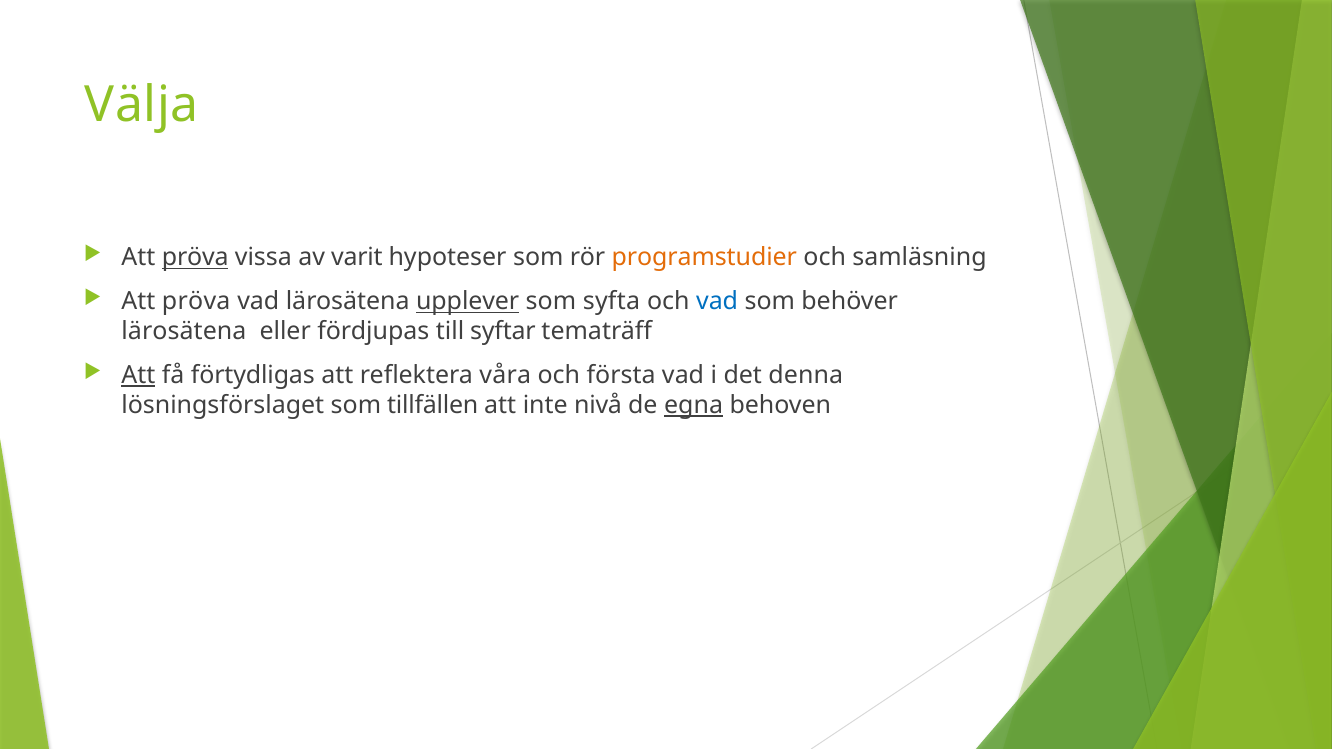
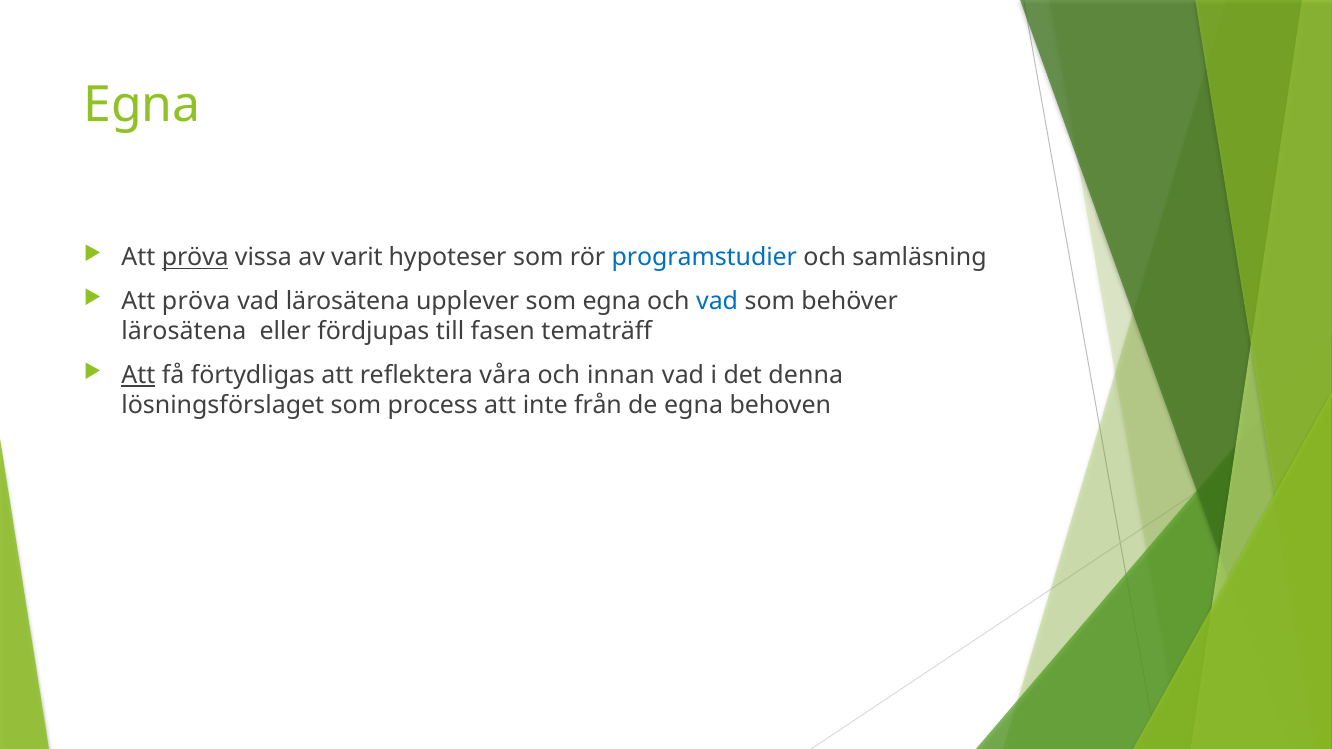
Välja at (142, 105): Välja -> Egna
programstudier colour: orange -> blue
upplever underline: present -> none
som syfta: syfta -> egna
syftar: syftar -> fasen
första: första -> innan
tillfällen: tillfällen -> process
nivå: nivå -> från
egna at (694, 405) underline: present -> none
